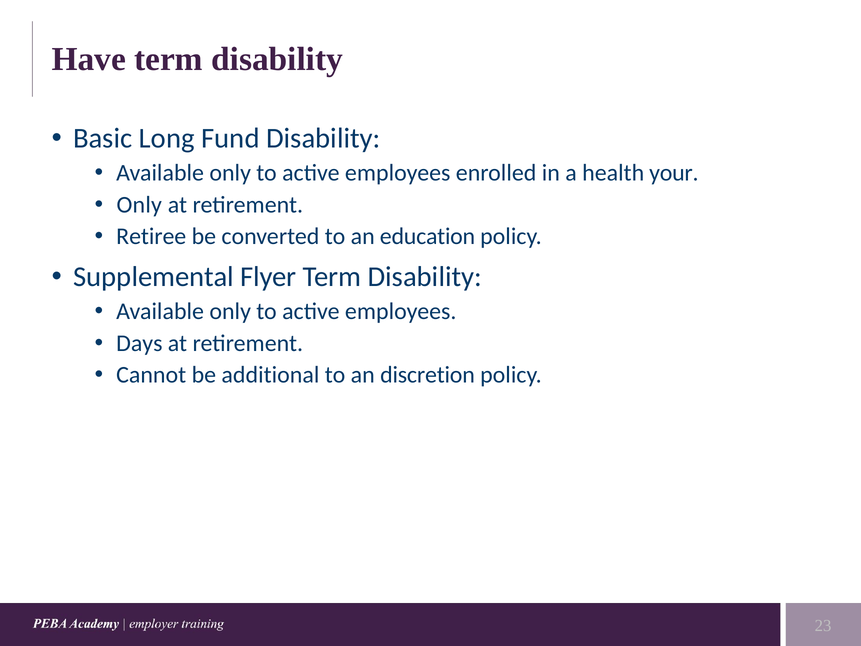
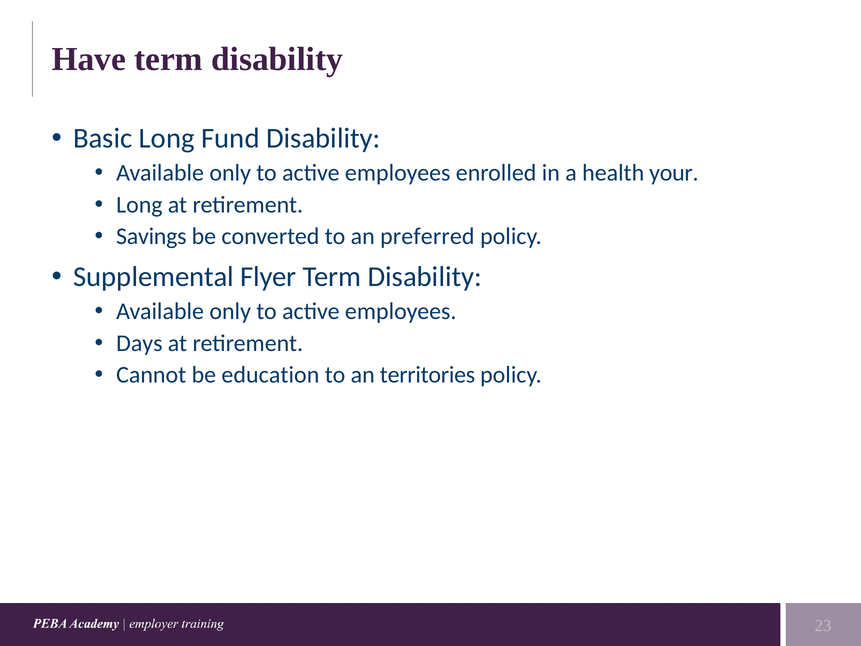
Only at (139, 205): Only -> Long
Retiree: Retiree -> Savings
education: education -> preferred
additional: additional -> education
discretion: discretion -> territories
